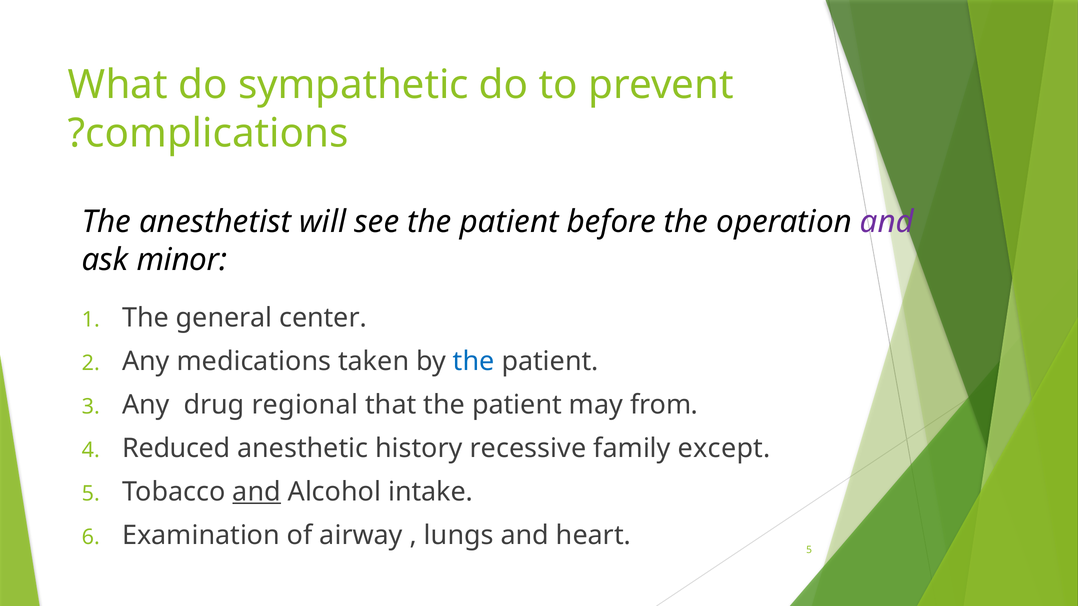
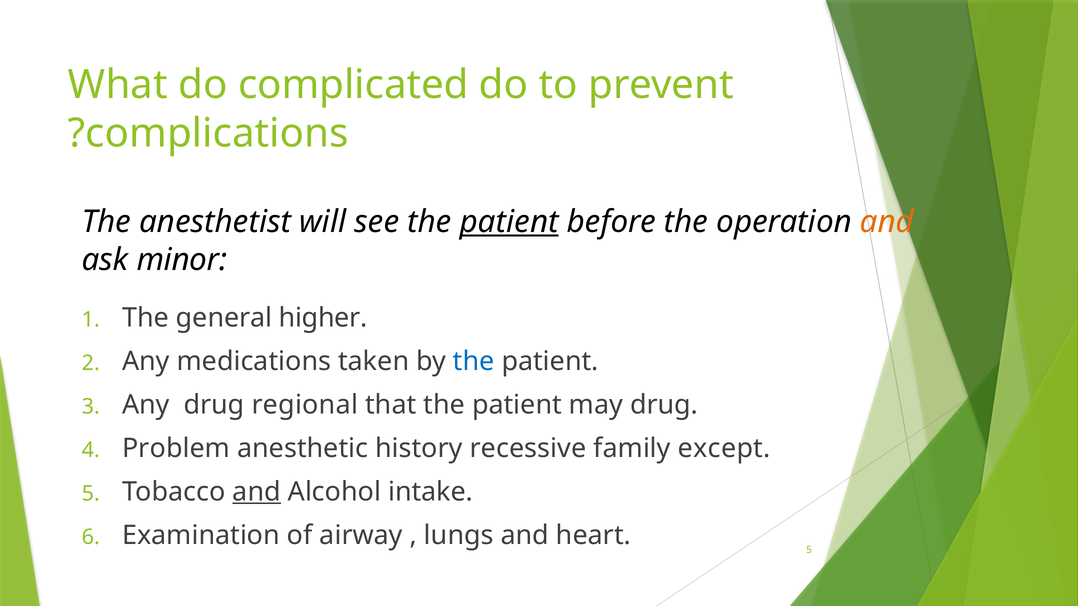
sympathetic: sympathetic -> complicated
patient at (509, 222) underline: none -> present
and at (887, 222) colour: purple -> orange
center: center -> higher
may from: from -> drug
Reduced: Reduced -> Problem
